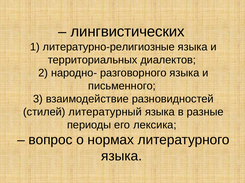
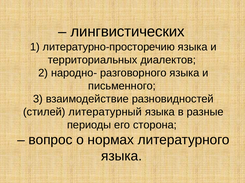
литературно-религиозные: литературно-религиозные -> литературно-просторечию
лексика: лексика -> сторона
